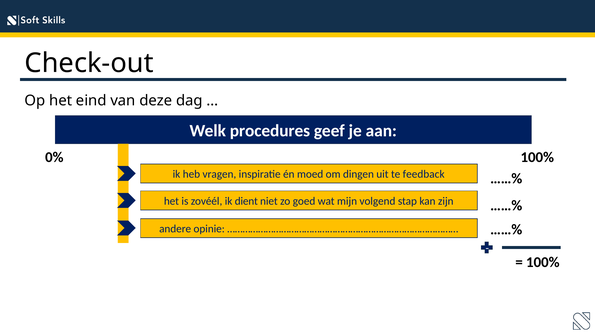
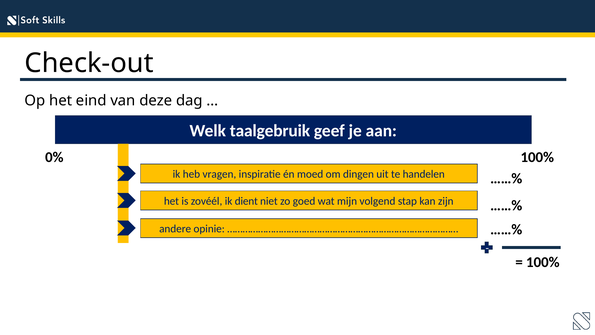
procedures: procedures -> taalgebruik
feedback: feedback -> handelen
